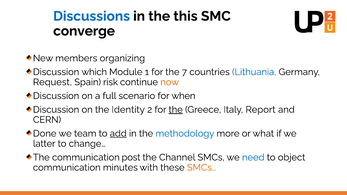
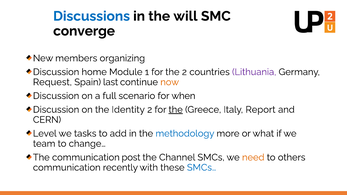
this: this -> will
which: which -> home
the 7: 7 -> 2
Lithuania colour: blue -> purple
risk: risk -> last
Done: Done -> Level
team: team -> tasks
add underline: present -> none
latter: latter -> team
need colour: blue -> orange
object: object -> others
minutes: minutes -> recently
SMCs… colour: orange -> blue
